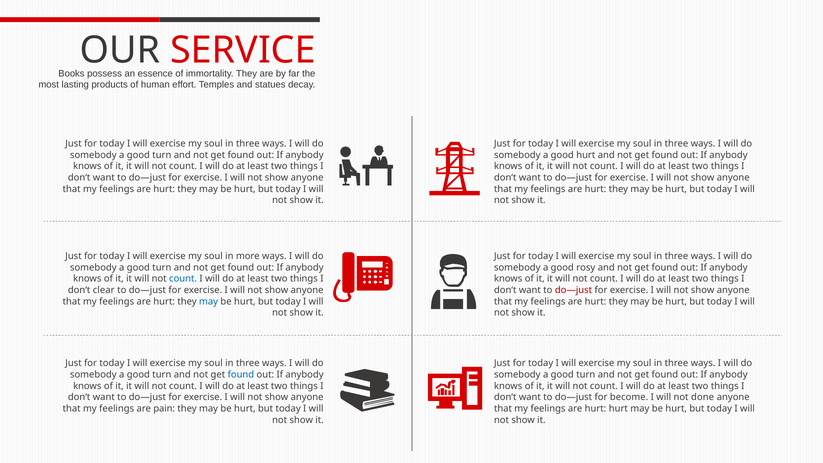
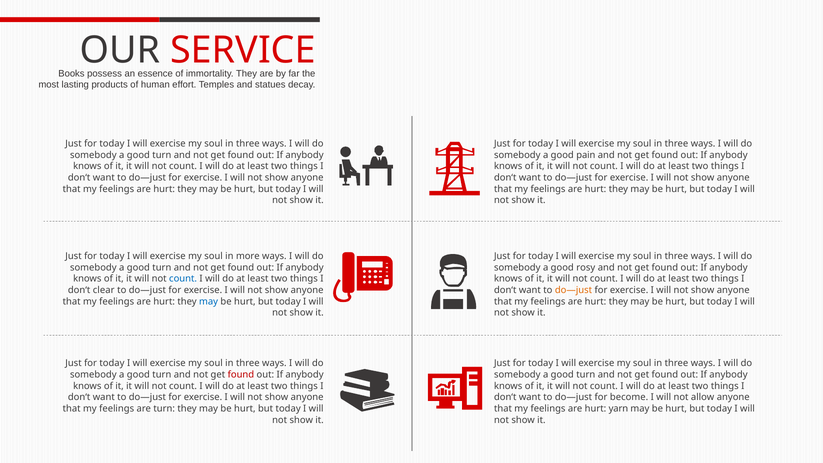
good hurt: hurt -> pain
do—just at (574, 290) colour: red -> orange
found at (241, 375) colour: blue -> red
done: done -> allow
are pain: pain -> turn
hurt hurt: hurt -> yarn
